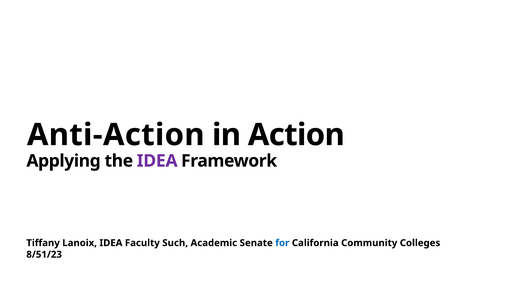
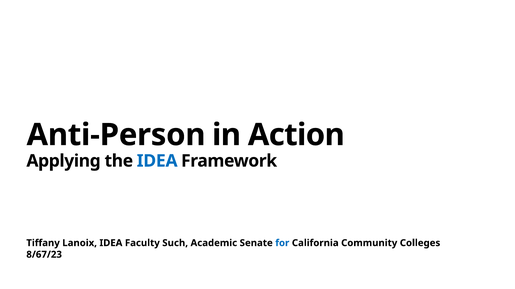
Anti-Action: Anti-Action -> Anti-Person
IDEA at (157, 161) colour: purple -> blue
8/51/23: 8/51/23 -> 8/67/23
